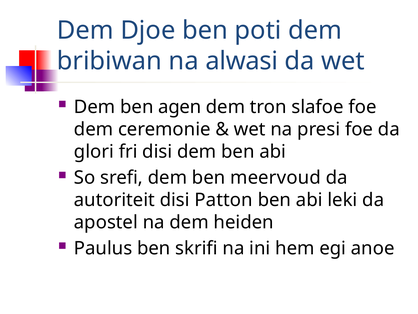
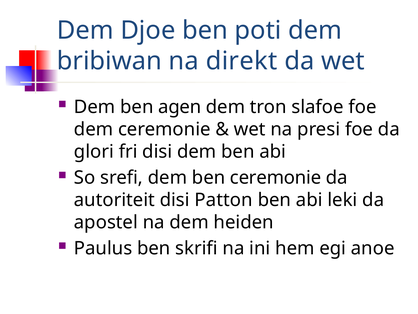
alwasi: alwasi -> direkt
ben meervoud: meervoud -> ceremonie
